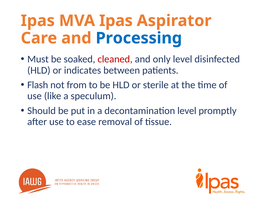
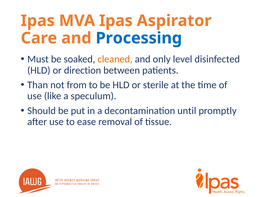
cleaned colour: red -> orange
indicates: indicates -> direction
Flash: Flash -> Than
decontamination level: level -> until
